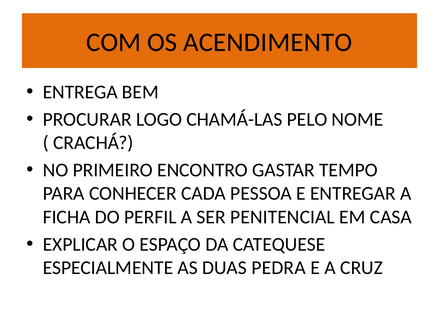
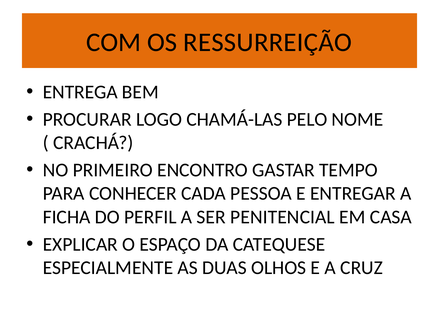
ACENDIMENTO: ACENDIMENTO -> RESSURREIÇÃO
PEDRA: PEDRA -> OLHOS
